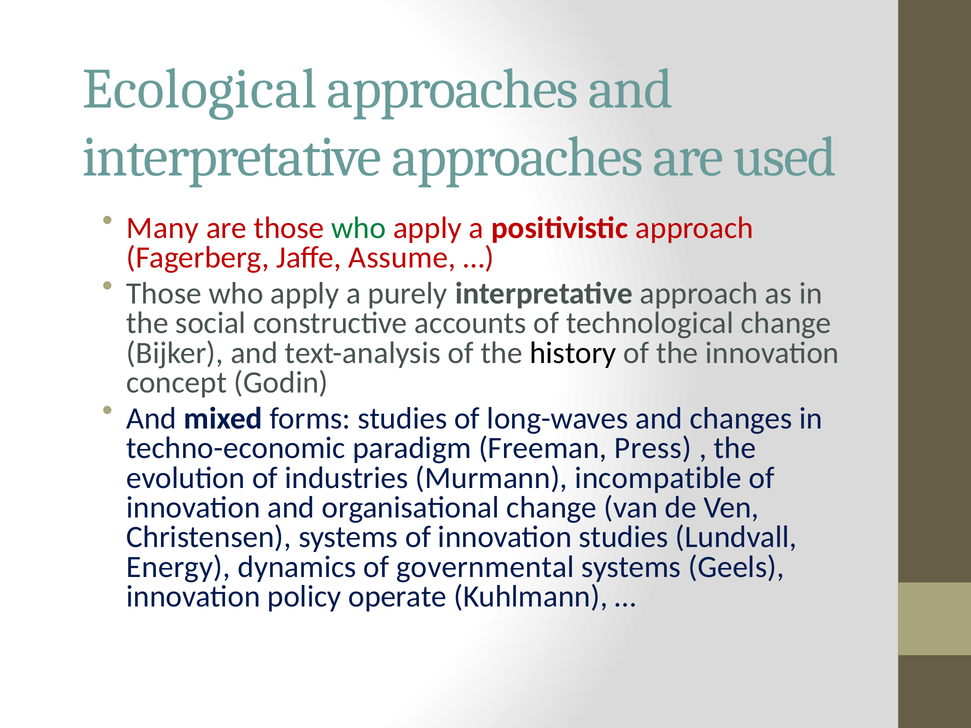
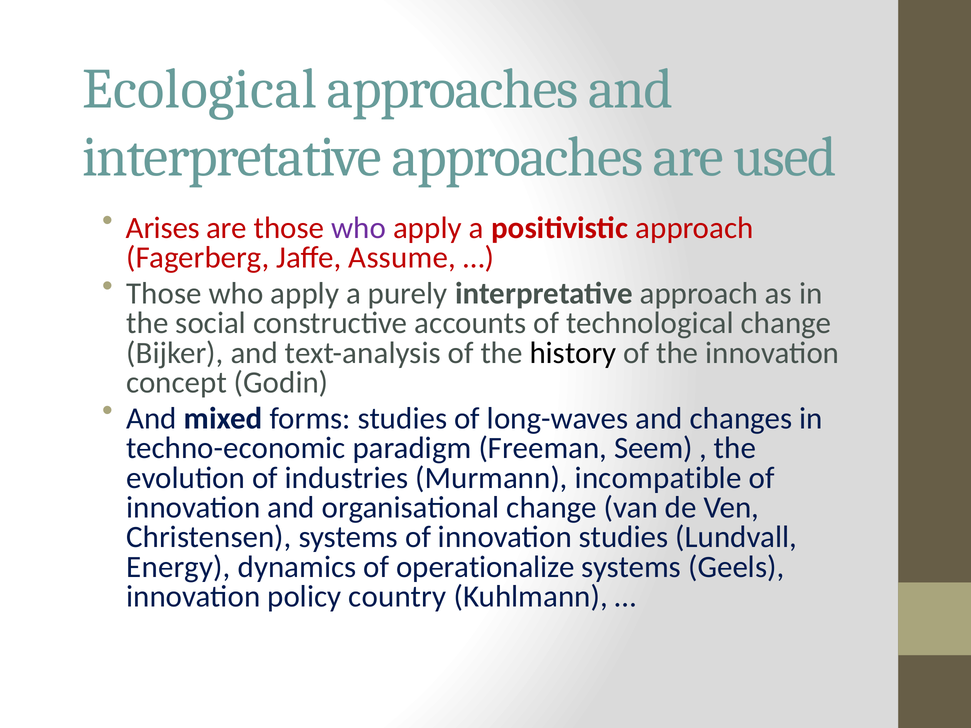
Many: Many -> Arises
who at (359, 228) colour: green -> purple
Press: Press -> Seem
governmental: governmental -> operationalize
operate: operate -> country
